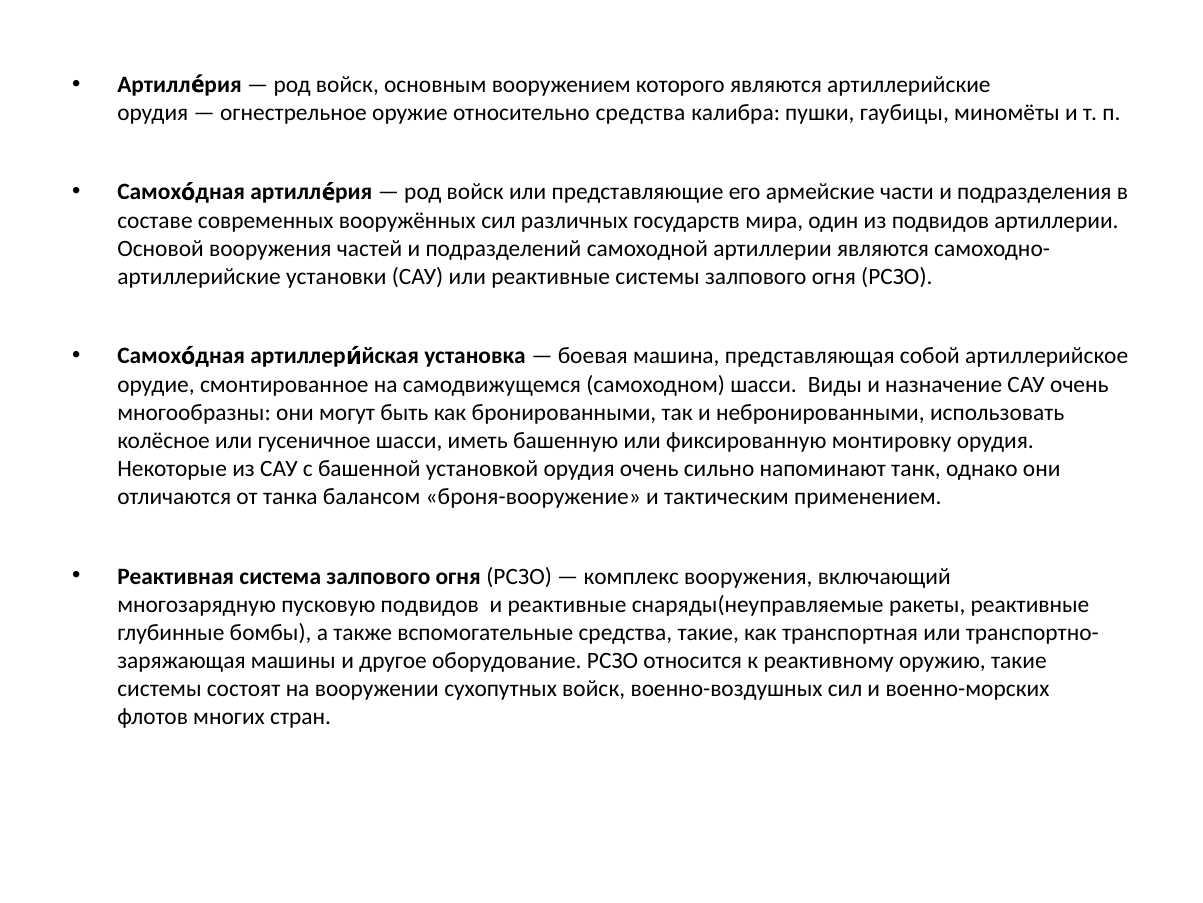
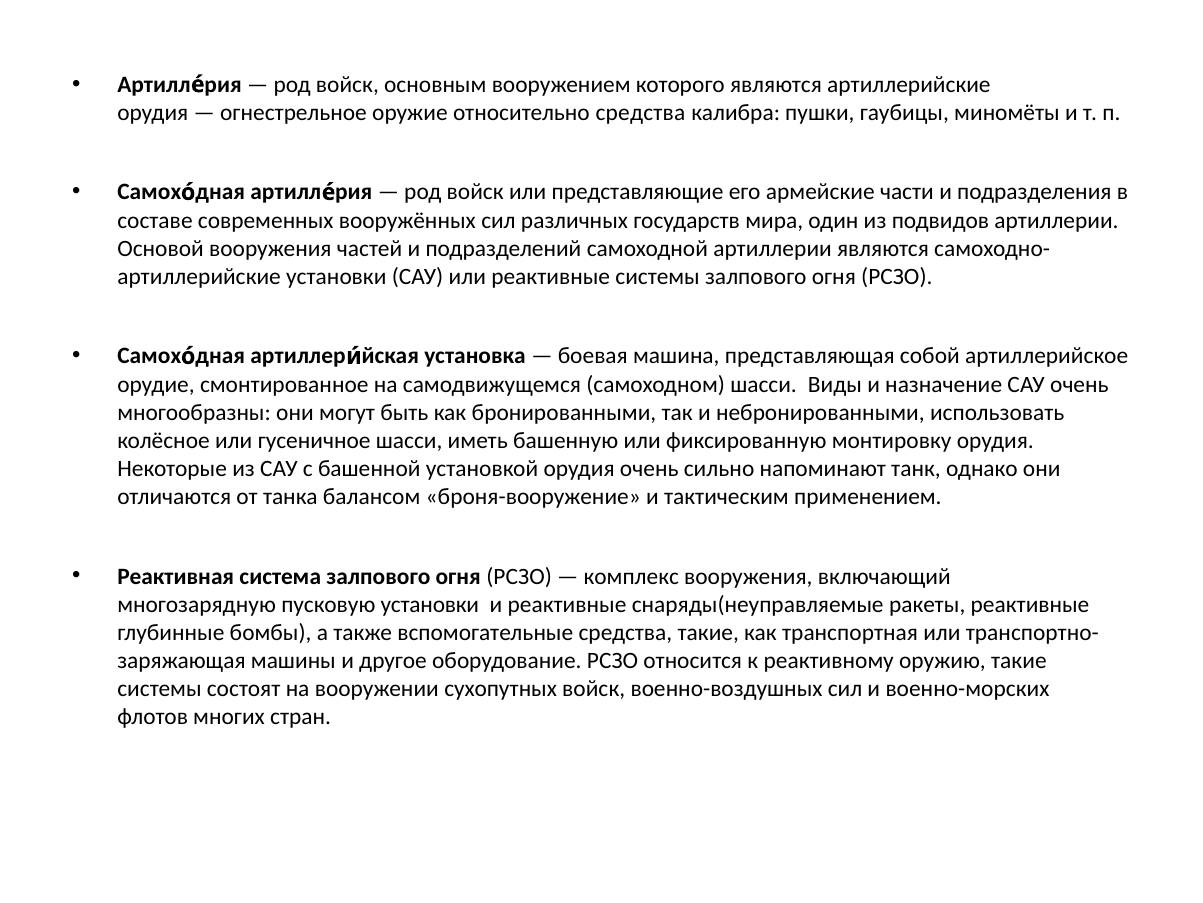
пусковую подвидов: подвидов -> установки
